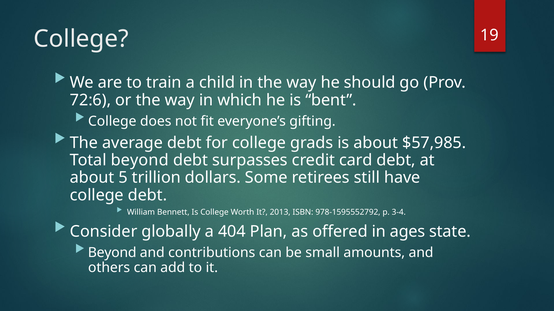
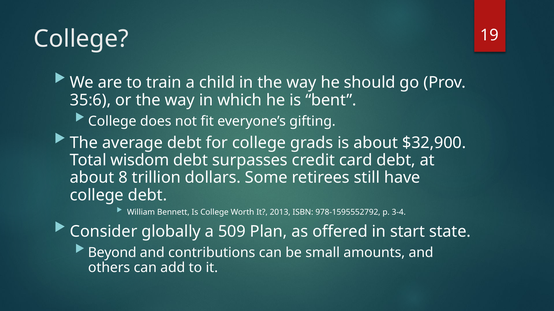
72:6: 72:6 -> 35:6
$57,985: $57,985 -> $32,900
Total beyond: beyond -> wisdom
5: 5 -> 8
404: 404 -> 509
ages: ages -> start
